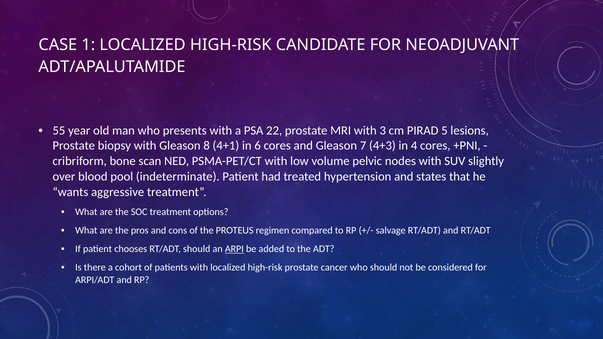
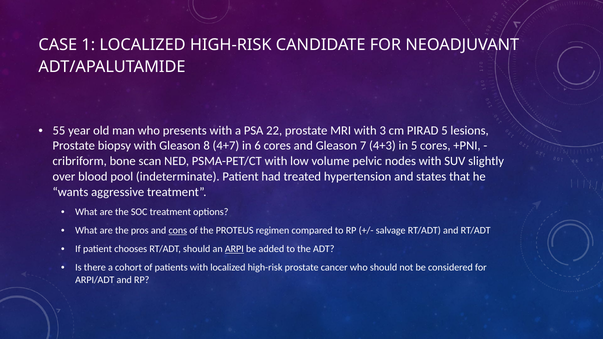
4+1: 4+1 -> 4+7
in 4: 4 -> 5
cons underline: none -> present
